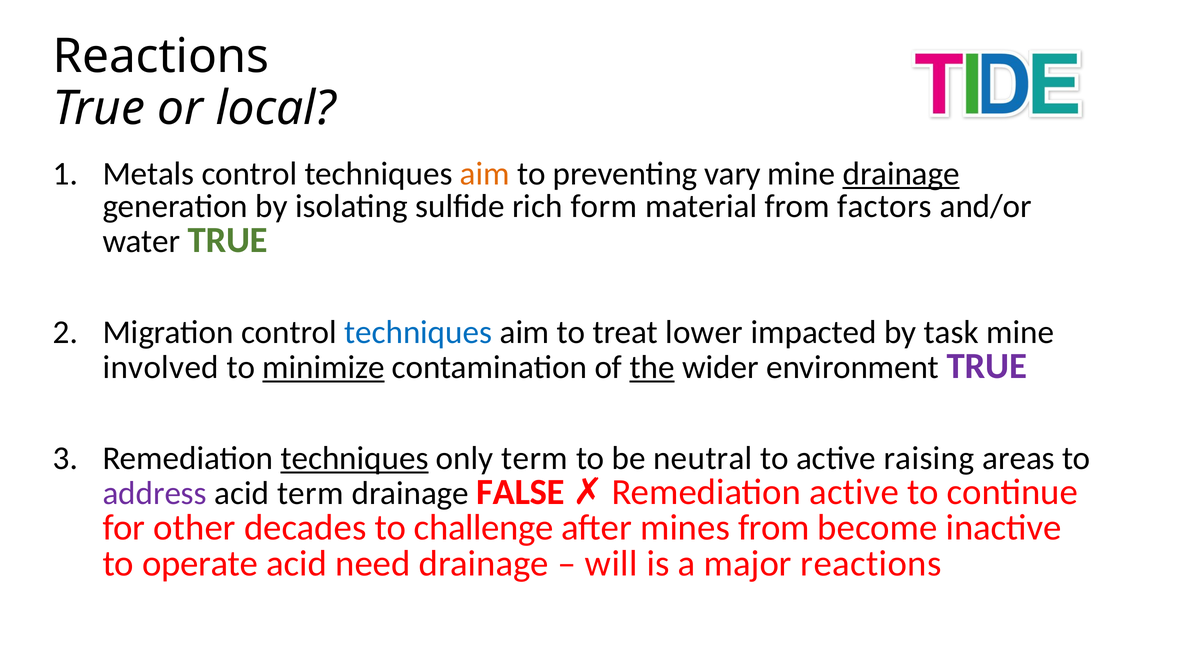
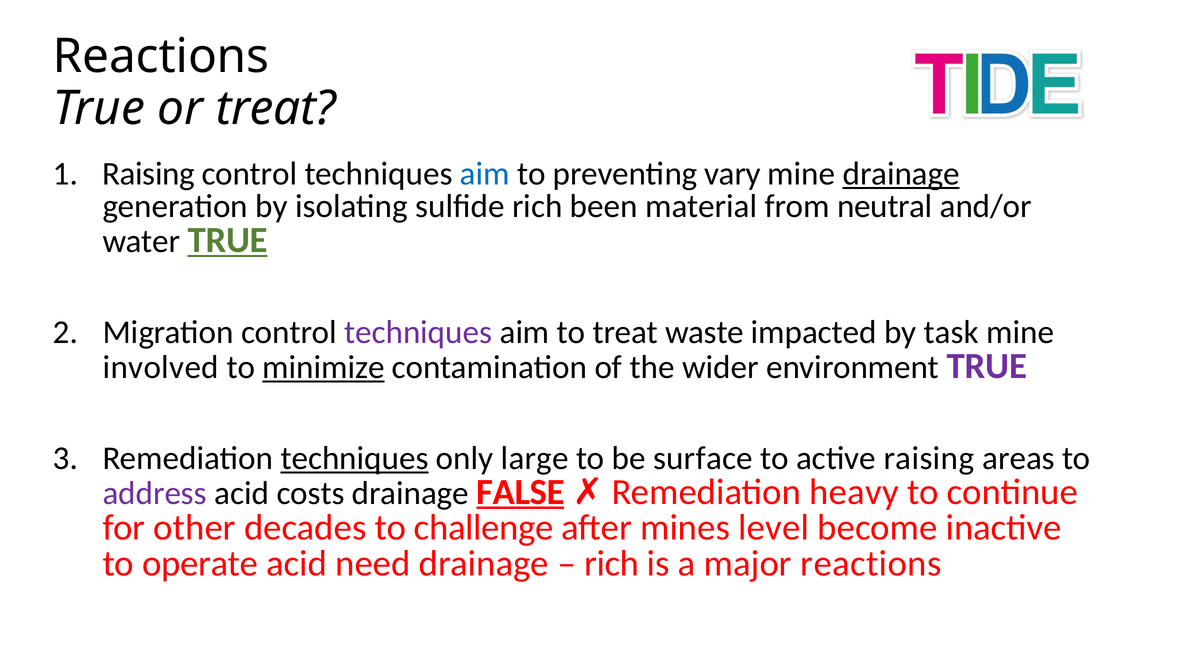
or local: local -> treat
Metals at (148, 174): Metals -> Raising
aim at (485, 174) colour: orange -> blue
form: form -> been
factors: factors -> neutral
TRUE at (228, 240) underline: none -> present
techniques at (418, 332) colour: blue -> purple
lower: lower -> waste
the underline: present -> none
only term: term -> large
neutral: neutral -> surface
acid term: term -> costs
FALSE underline: none -> present
Remediation active: active -> heavy
mines from: from -> level
will at (611, 563): will -> rich
